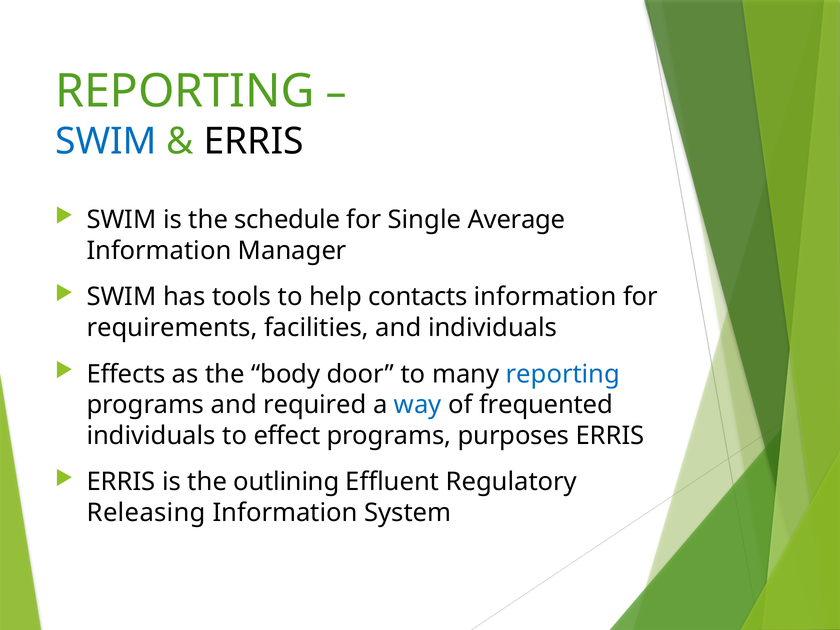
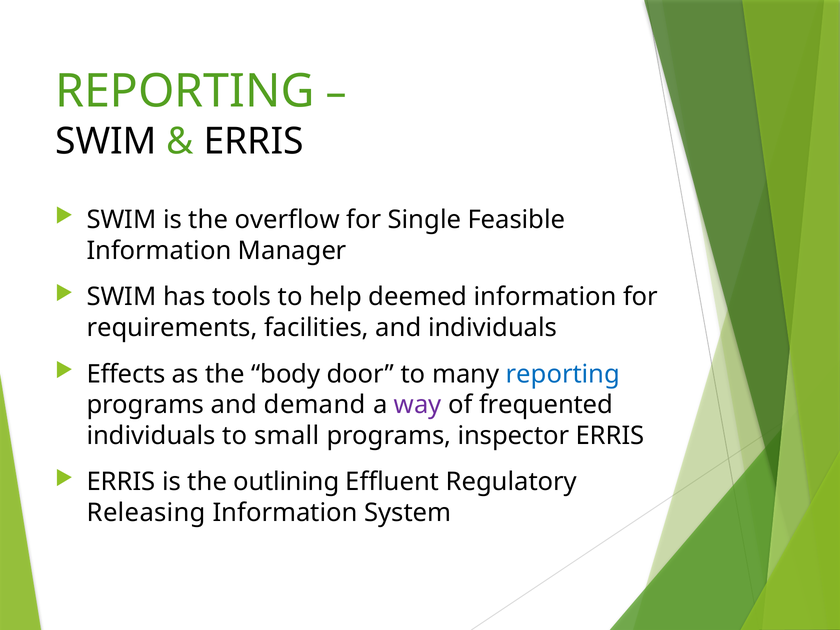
SWIM at (106, 141) colour: blue -> black
schedule: schedule -> overflow
Average: Average -> Feasible
contacts: contacts -> deemed
required: required -> demand
way colour: blue -> purple
effect: effect -> small
purposes: purposes -> inspector
